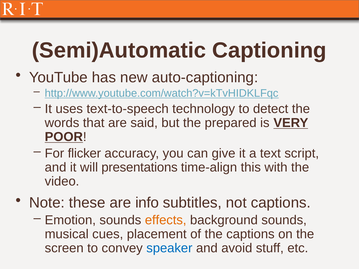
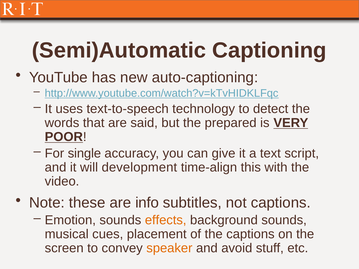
flicker: flicker -> single
presentations: presentations -> development
speaker colour: blue -> orange
